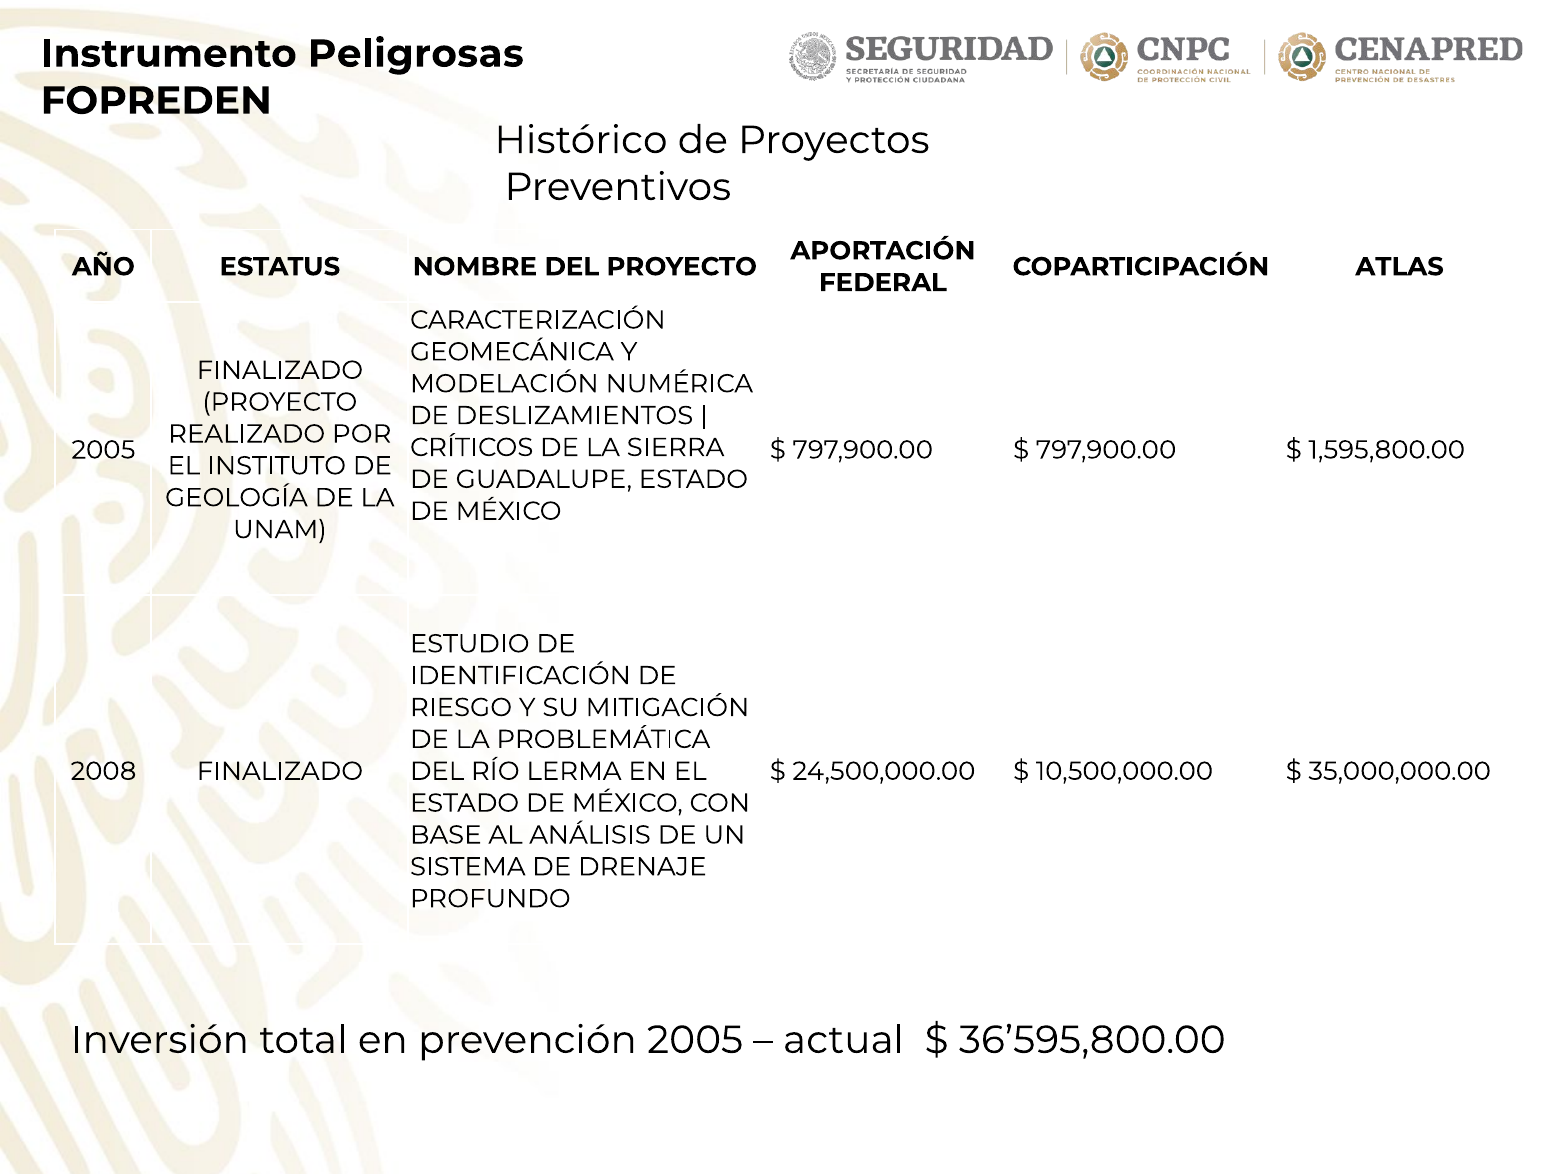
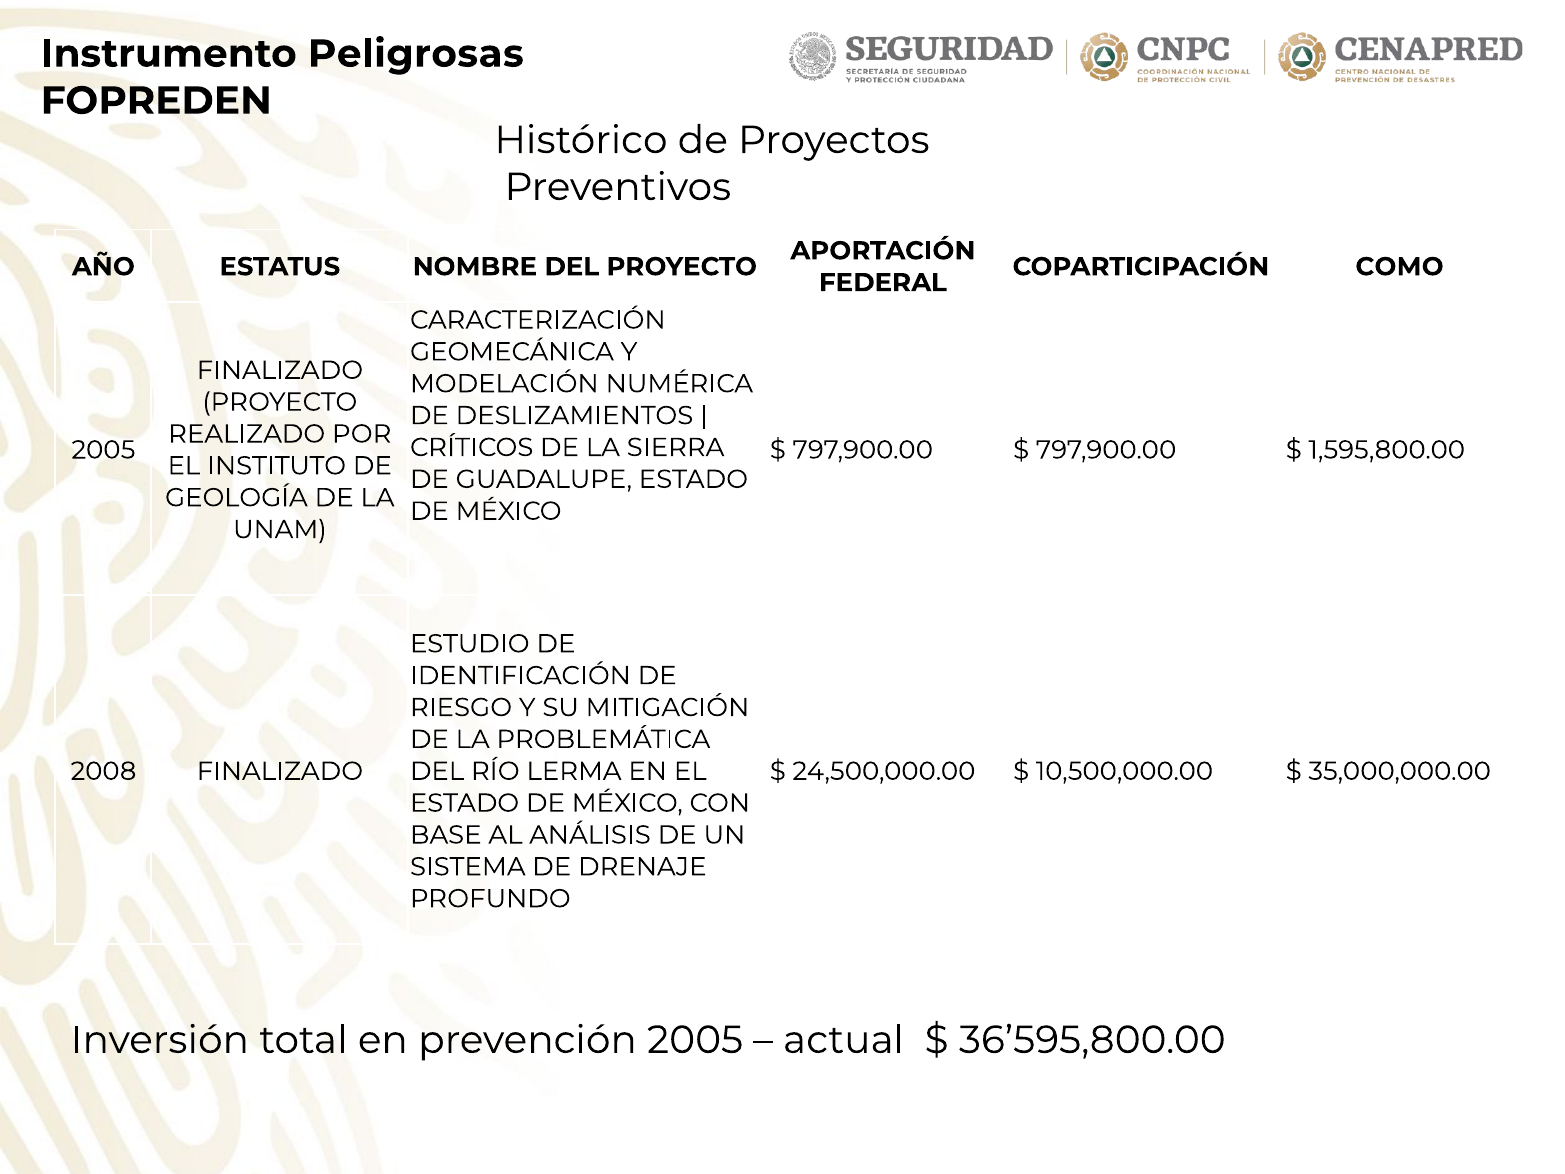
ATLAS: ATLAS -> COMO
